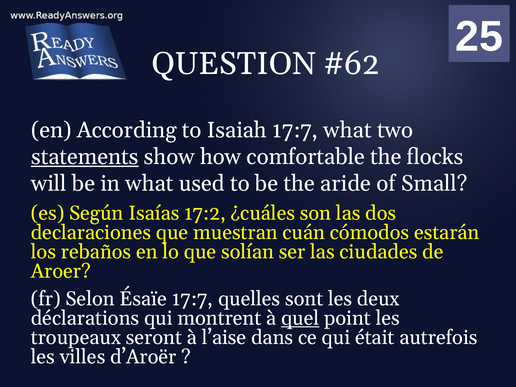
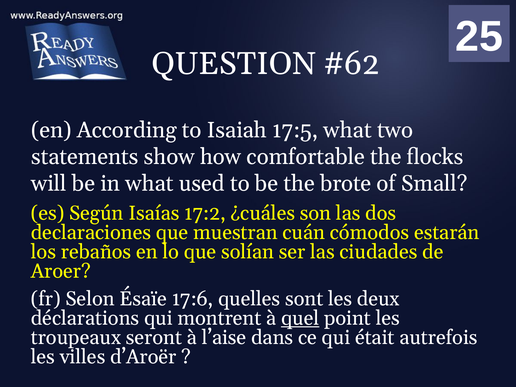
Isaiah 17:7: 17:7 -> 17:5
statements underline: present -> none
aride: aride -> brote
Ésaïe 17:7: 17:7 -> 17:6
